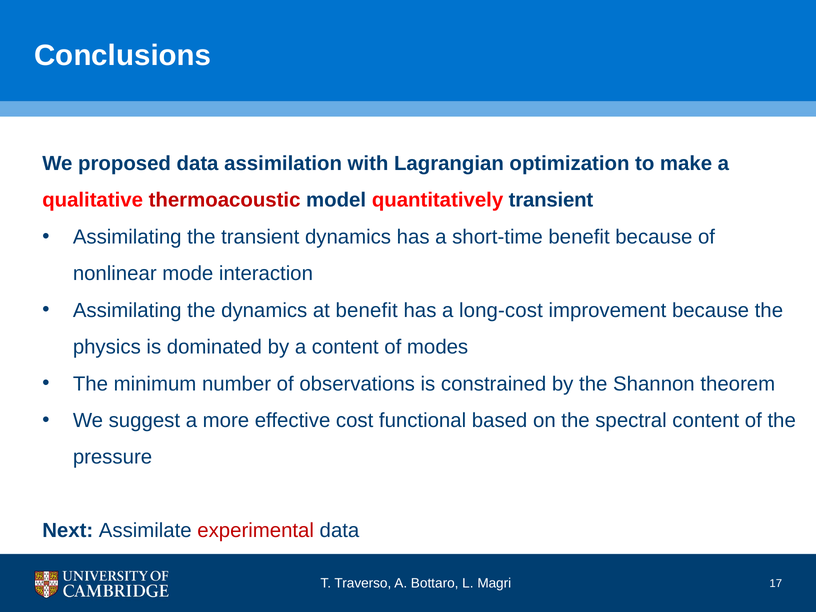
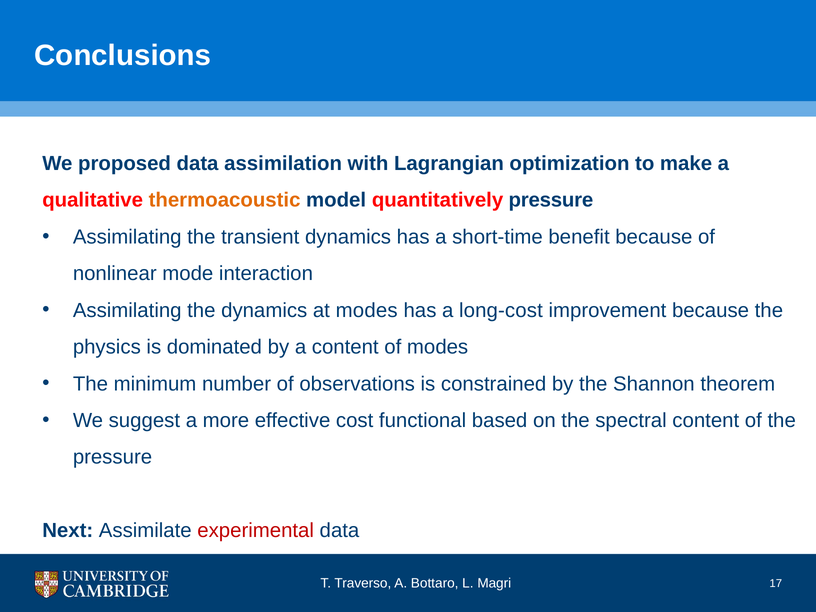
thermoacoustic colour: red -> orange
quantitatively transient: transient -> pressure
at benefit: benefit -> modes
